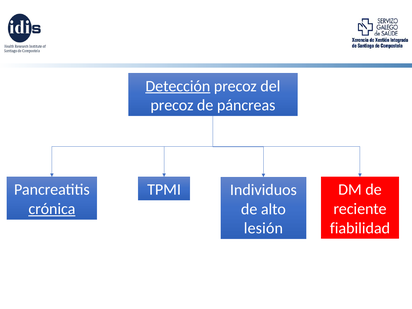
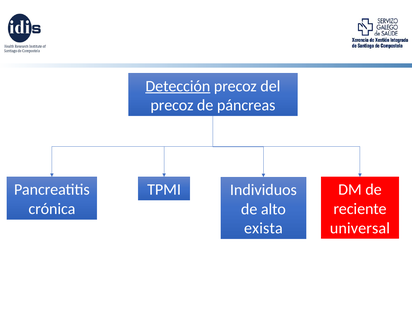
crónica underline: present -> none
fiabilidad: fiabilidad -> universal
lesión: lesión -> exista
